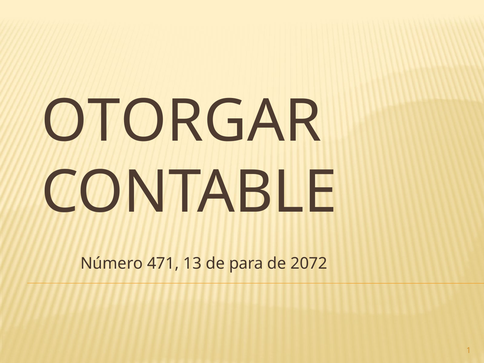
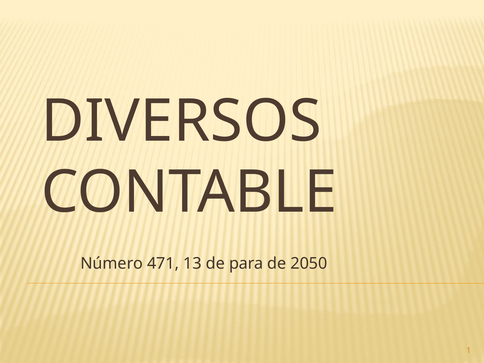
OTORGAR: OTORGAR -> DIVERSOS
2072: 2072 -> 2050
